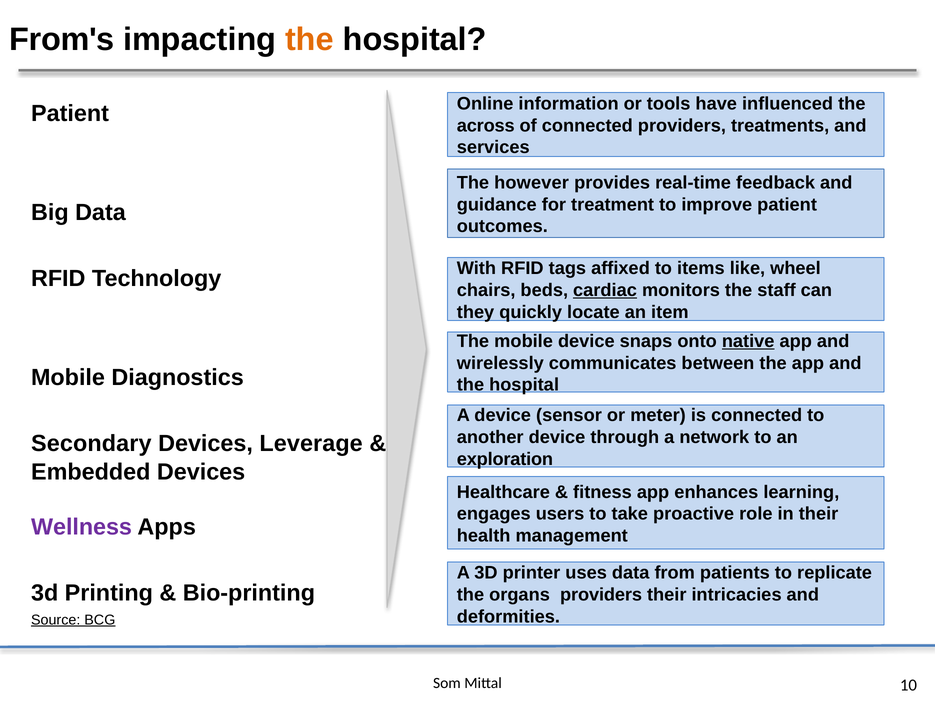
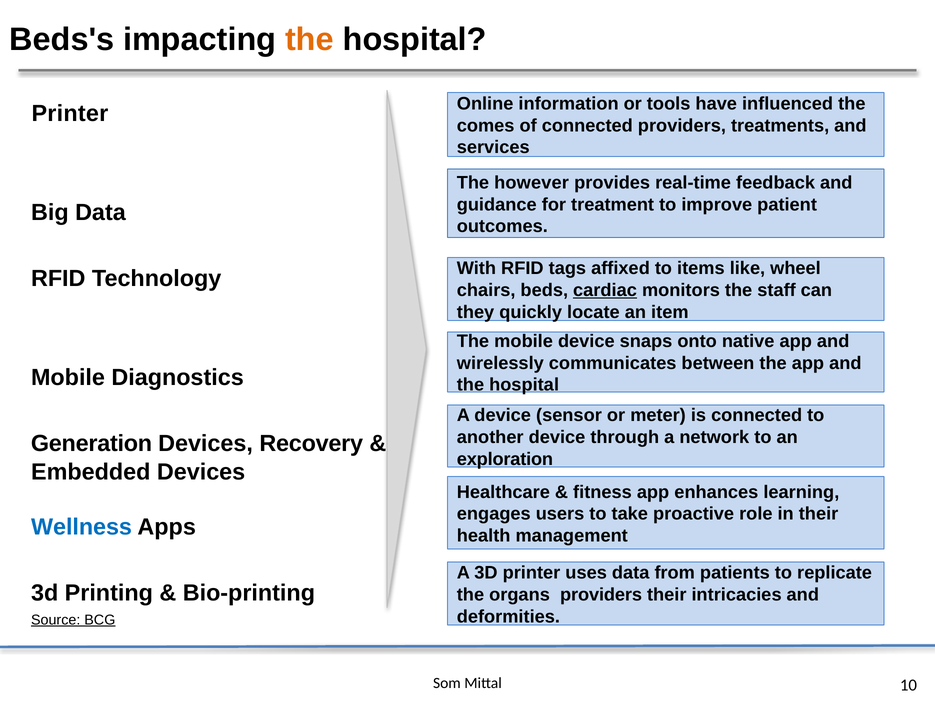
From's: From's -> Beds's
Patient at (70, 114): Patient -> Printer
across: across -> comes
native underline: present -> none
Secondary: Secondary -> Generation
Leverage: Leverage -> Recovery
Wellness colour: purple -> blue
